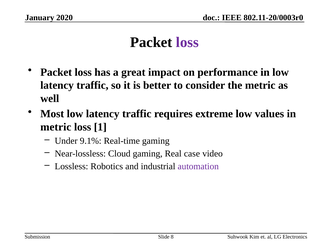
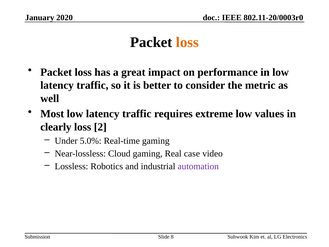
loss at (187, 42) colour: purple -> orange
metric at (56, 127): metric -> clearly
1: 1 -> 2
9.1%: 9.1% -> 5.0%
